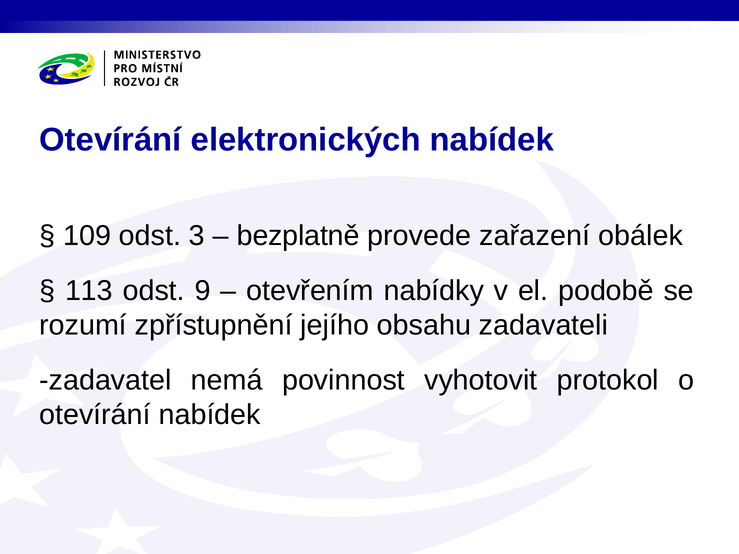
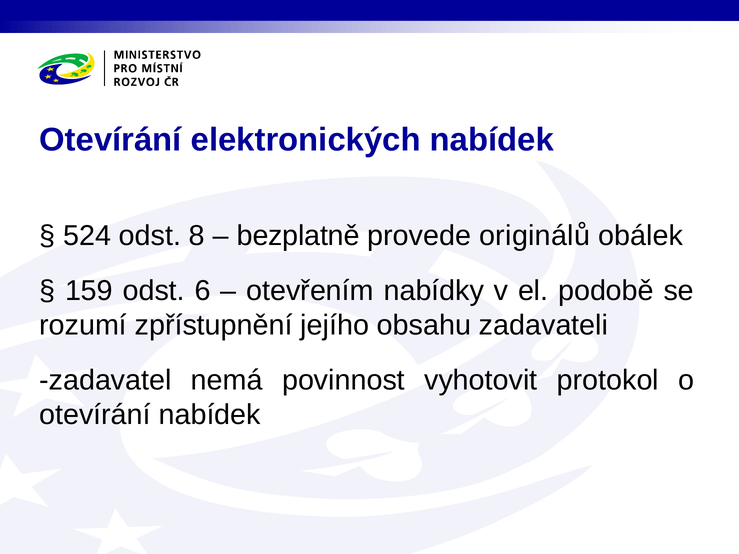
109: 109 -> 524
3: 3 -> 8
zařazení: zařazení -> originálů
113: 113 -> 159
9: 9 -> 6
